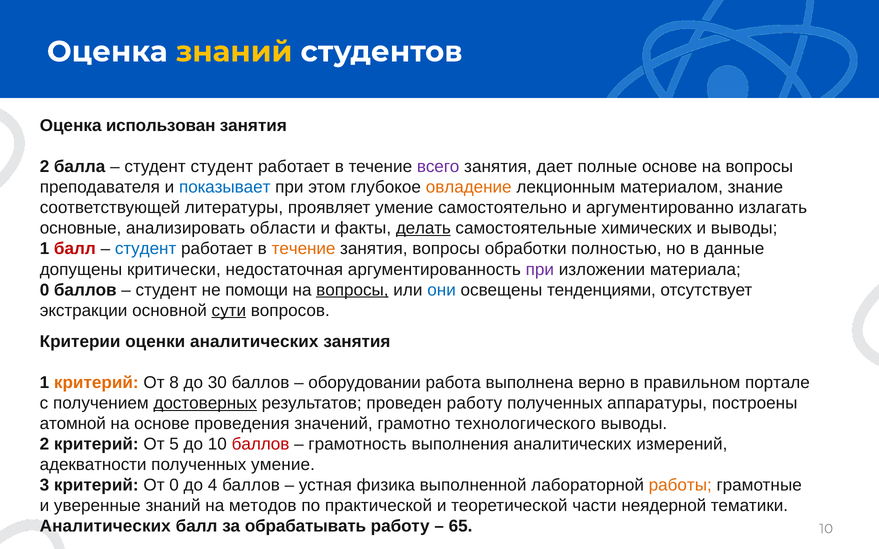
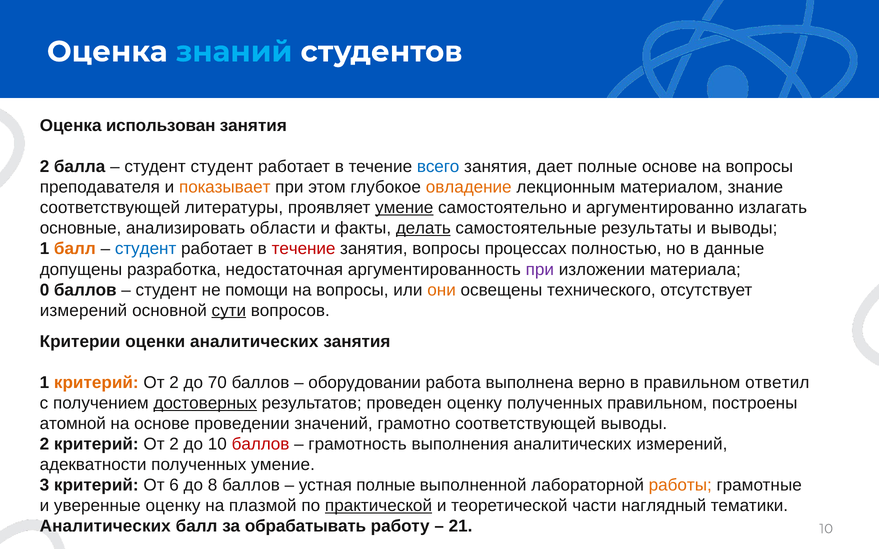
знаний at (234, 52) colour: yellow -> light blue
всего colour: purple -> blue
показывает colour: blue -> orange
умение at (404, 208) underline: none -> present
химических: химических -> результаты
балл at (75, 249) colour: red -> orange
течение at (304, 249) colour: orange -> red
обработки: обработки -> процессах
критически: критически -> разработка
вопросы at (352, 290) underline: present -> none
они colour: blue -> orange
тенденциями: тенденциями -> технического
экстракции at (84, 311): экстракции -> измерений
8 at (174, 383): 8 -> 2
30: 30 -> 70
портале: портале -> ответил
проведен работу: работу -> оценку
полученных аппаратуры: аппаратуры -> правильном
проведения: проведения -> проведении
грамотно технологического: технологического -> соответствующей
2 критерий От 5: 5 -> 2
От 0: 0 -> 6
4: 4 -> 8
устная физика: физика -> полные
уверенные знаний: знаний -> оценку
методов: методов -> плазмой
практической underline: none -> present
неядерной: неядерной -> наглядный
65: 65 -> 21
